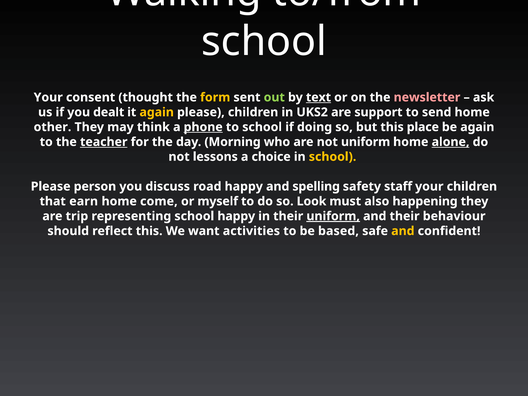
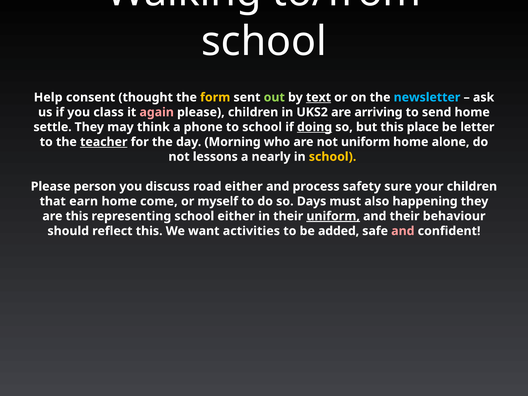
Your at (48, 97): Your -> Help
newsletter colour: pink -> light blue
dealt: dealt -> class
again at (157, 112) colour: yellow -> pink
support: support -> arriving
other: other -> settle
phone underline: present -> none
doing underline: none -> present
be again: again -> letter
alone underline: present -> none
choice: choice -> nearly
road happy: happy -> either
spelling: spelling -> process
staff: staff -> sure
Look: Look -> Days
are trip: trip -> this
school happy: happy -> either
based: based -> added
and at (403, 231) colour: yellow -> pink
